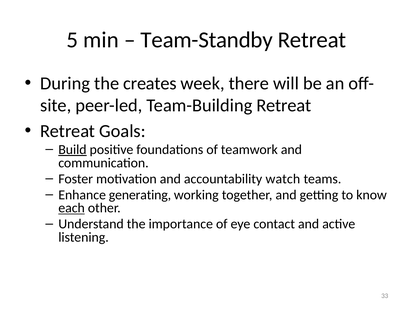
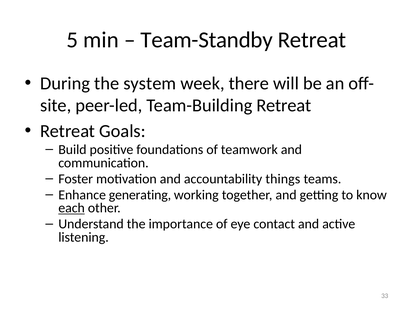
creates: creates -> system
Build underline: present -> none
watch: watch -> things
